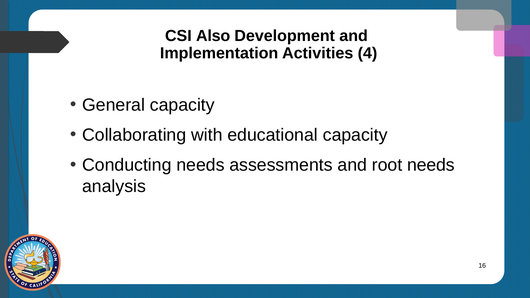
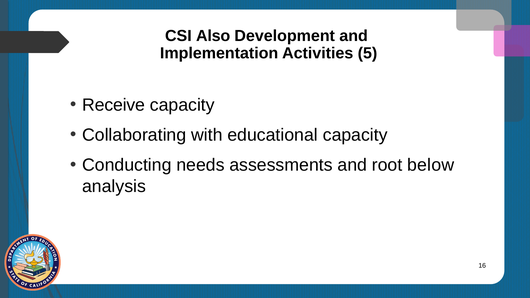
4: 4 -> 5
General: General -> Receive
root needs: needs -> below
